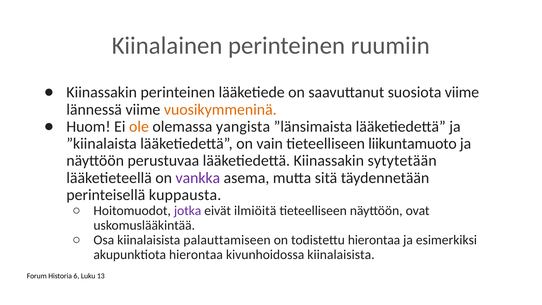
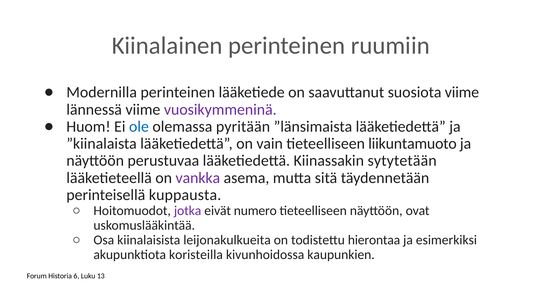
Kiinassakin at (102, 92): Kiinassakin -> Modernilla
vuosikymmeninä colour: orange -> purple
ole colour: orange -> blue
yangista: yangista -> pyritään
ilmiöitä: ilmiöitä -> numero
palauttamiseen: palauttamiseen -> leijonakulkueita
akupunktiota hierontaa: hierontaa -> koristeilla
kivunhoidossa kiinalaisista: kiinalaisista -> kaupunkien
